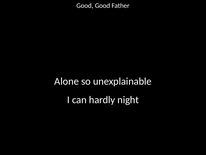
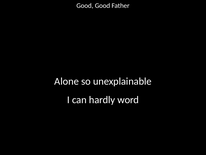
night: night -> word
